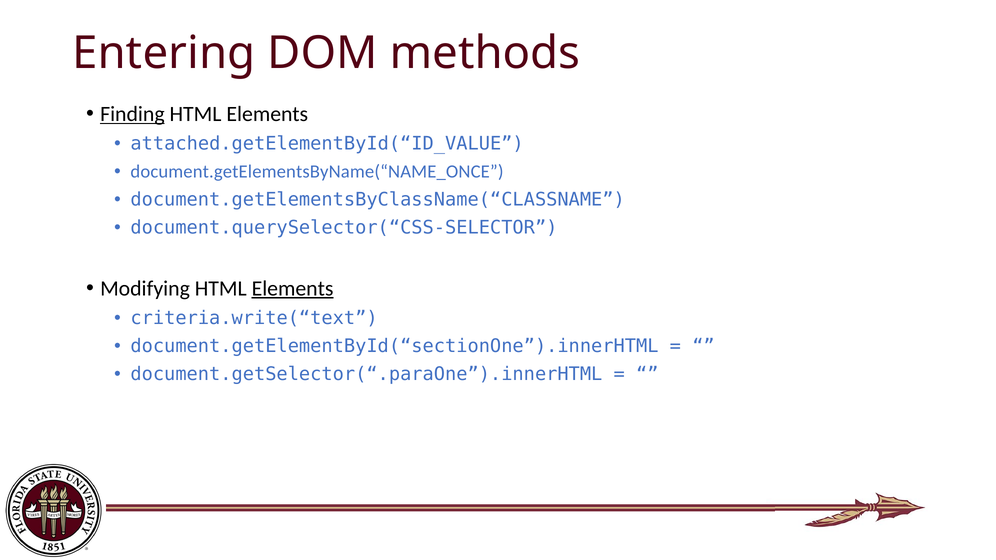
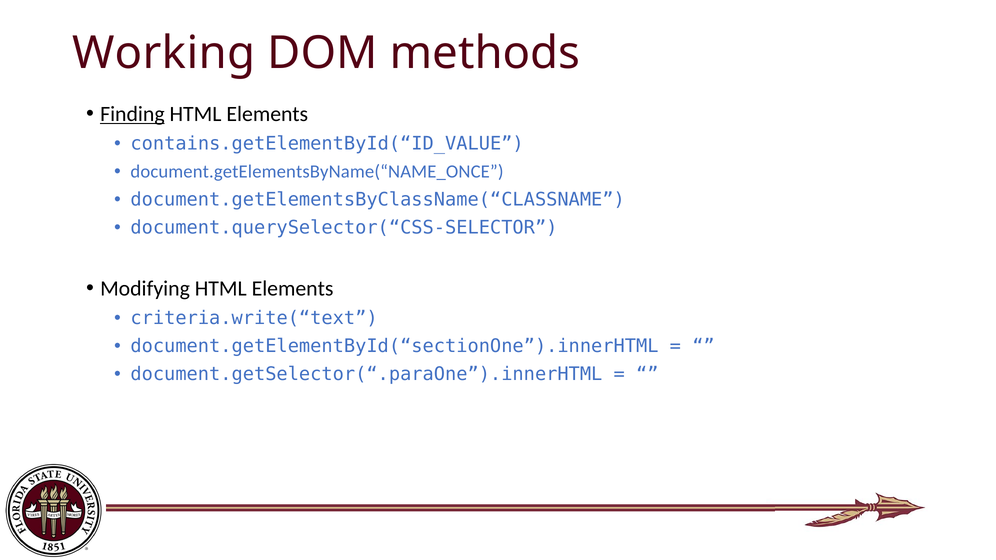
Entering: Entering -> Working
attached.getElementById(“ID_VALUE: attached.getElementById(“ID_VALUE -> contains.getElementById(“ID_VALUE
Elements at (293, 289) underline: present -> none
